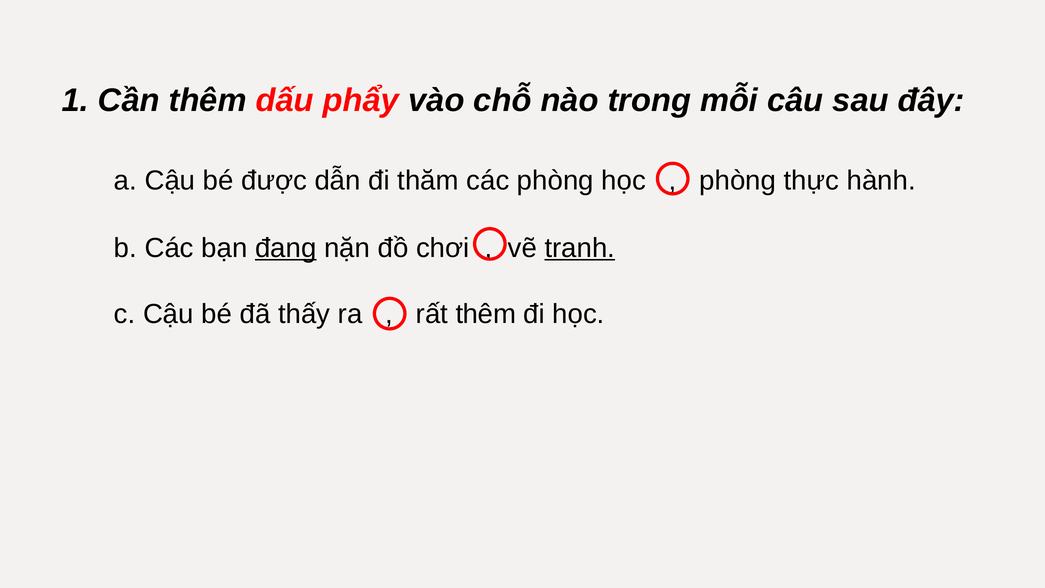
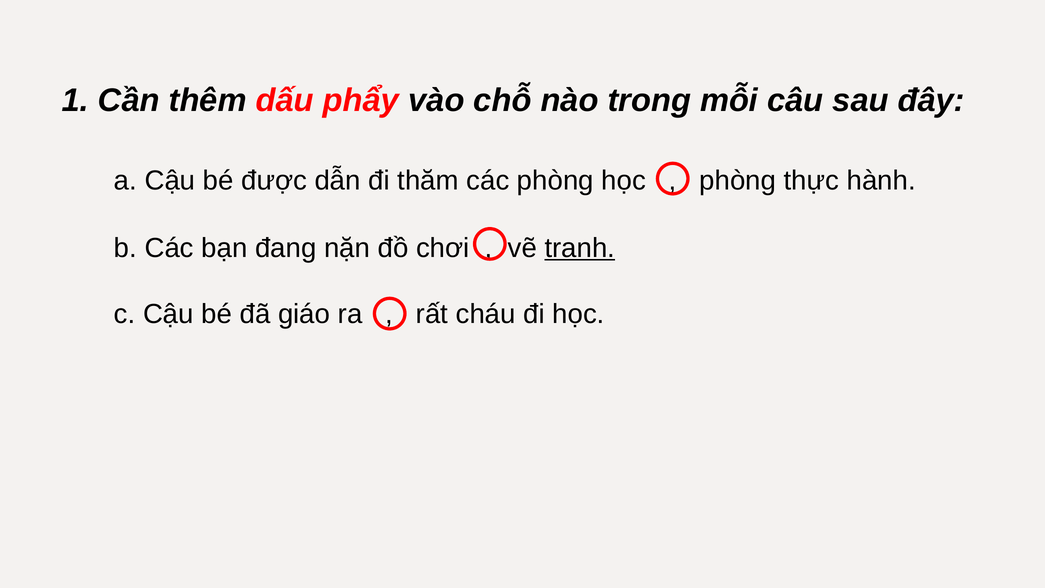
đang underline: present -> none
thấy: thấy -> giáo
rất thêm: thêm -> cháu
